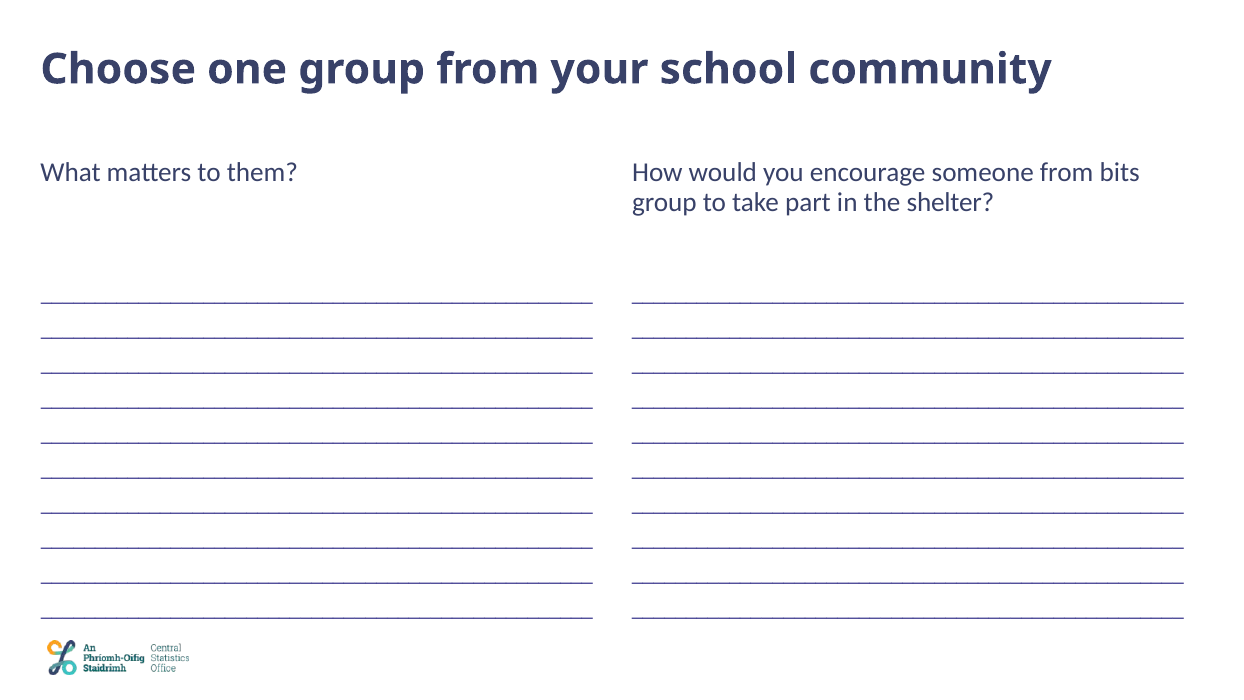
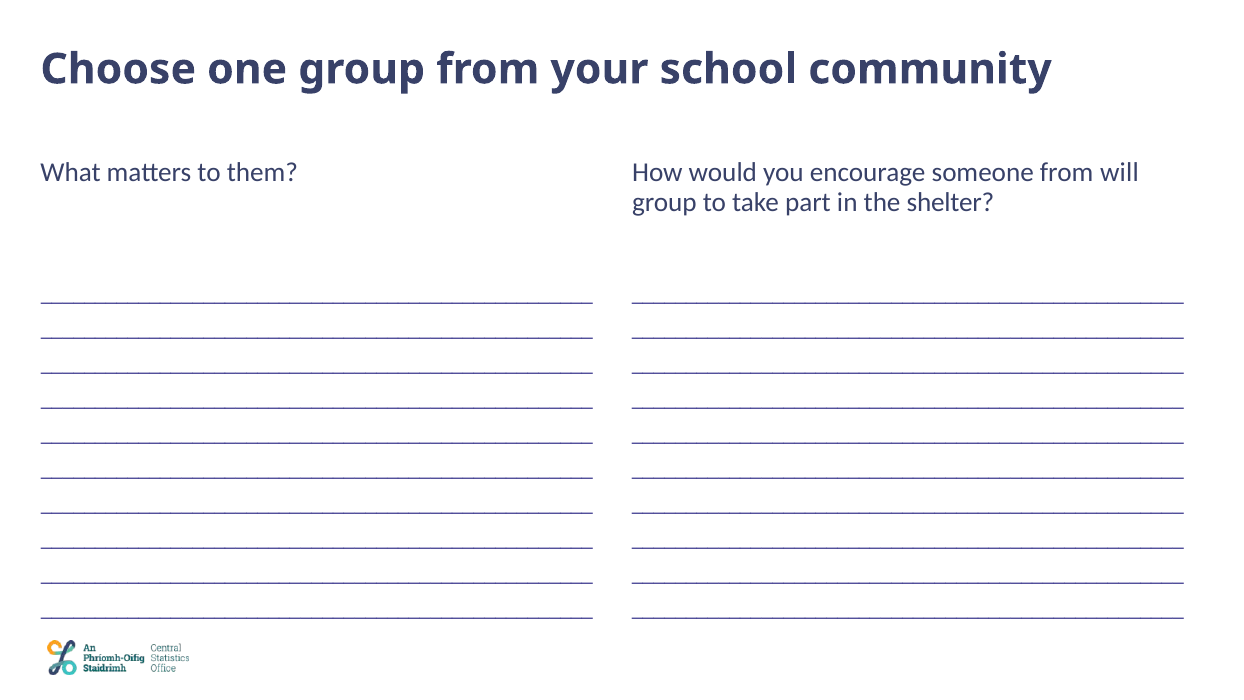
bits: bits -> will
